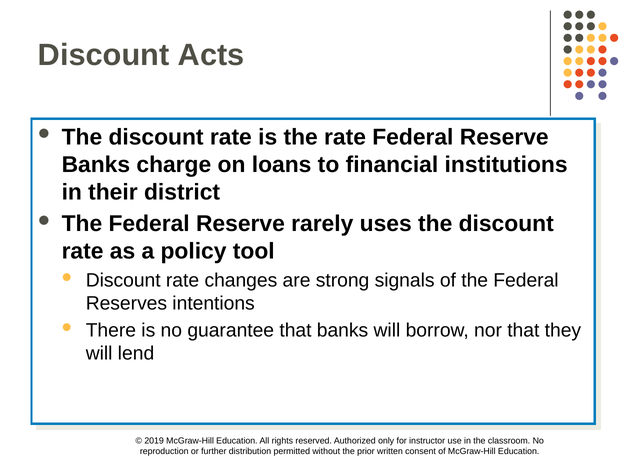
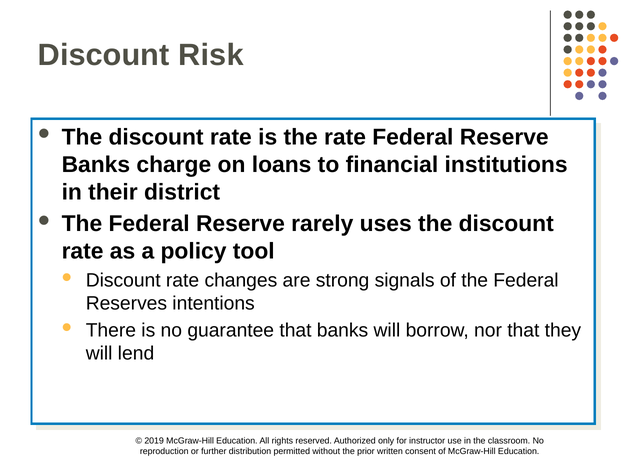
Acts: Acts -> Risk
